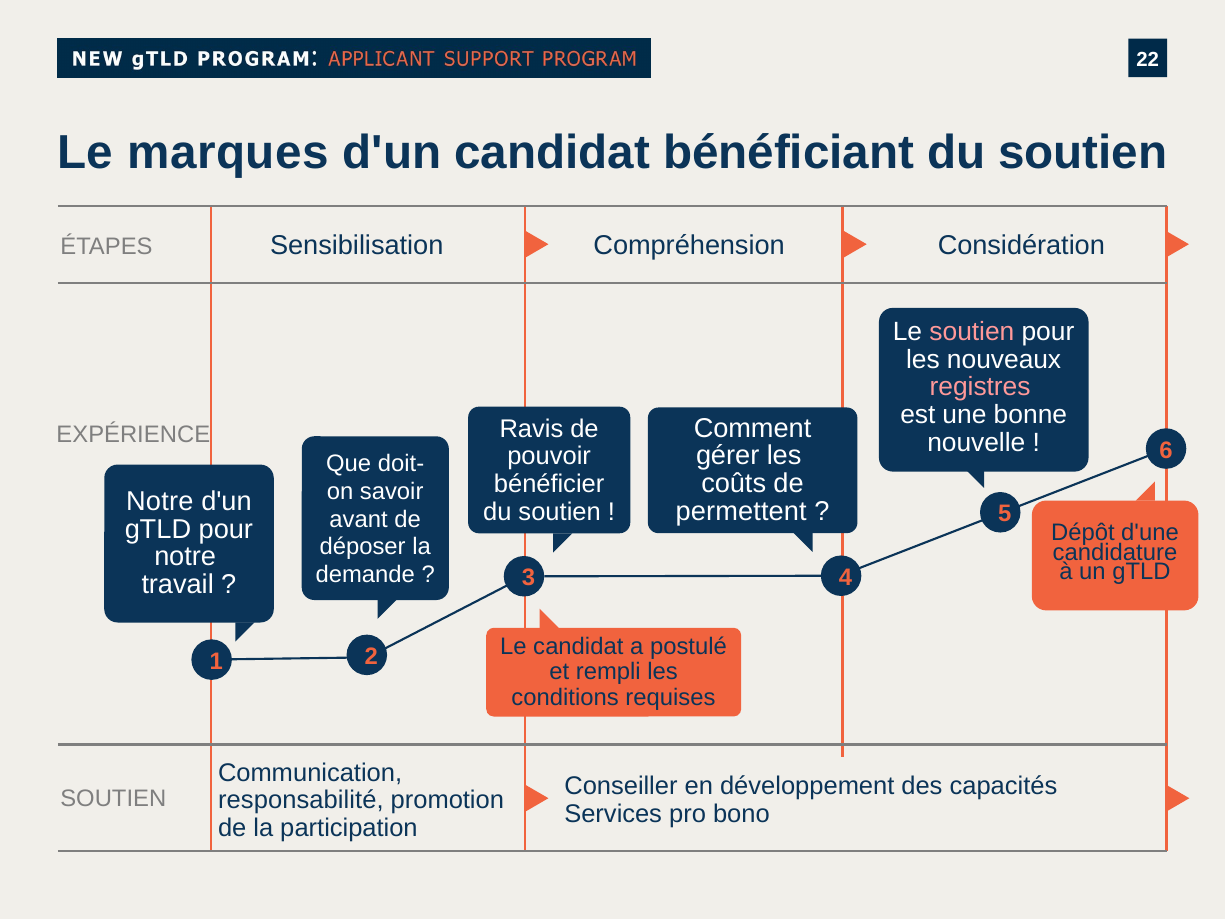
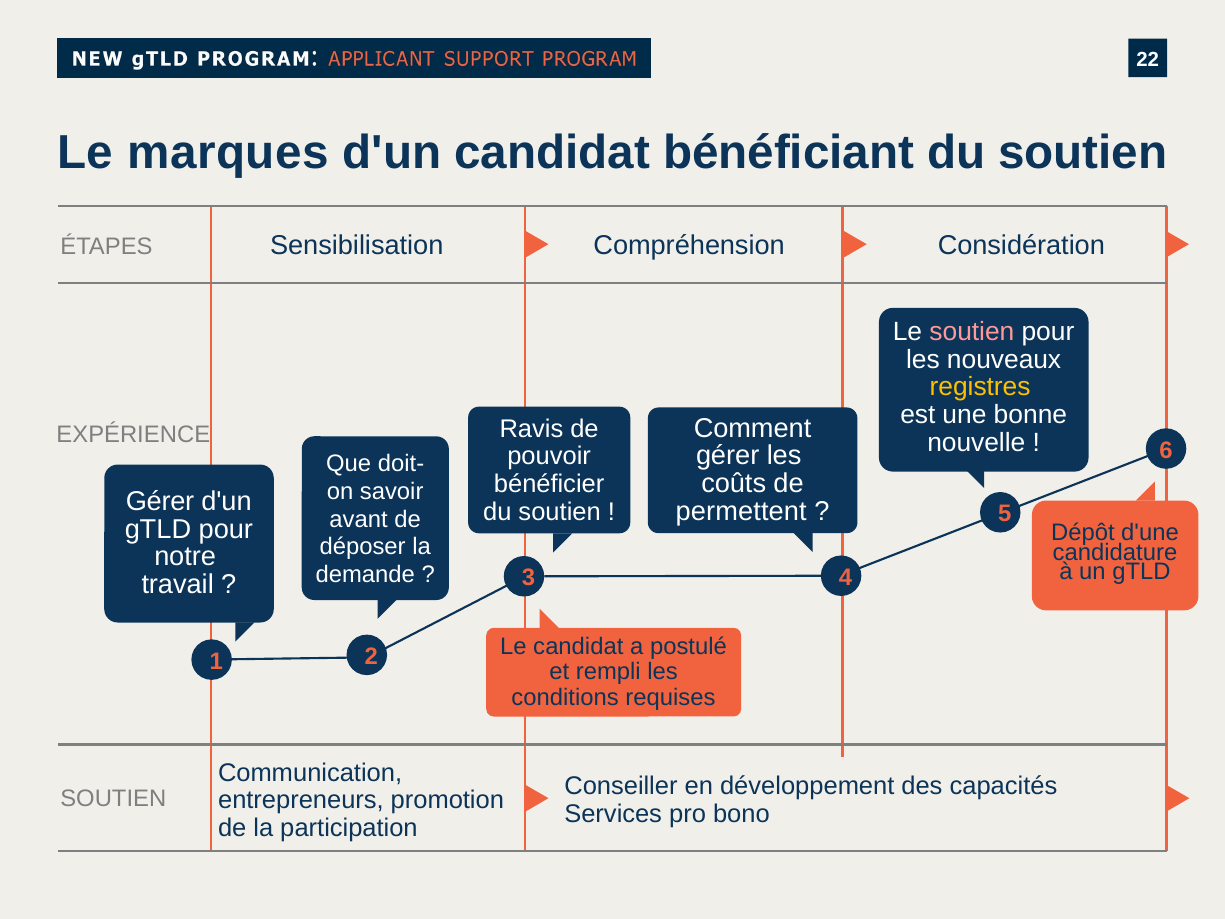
registres colour: pink -> yellow
Notre at (160, 501): Notre -> Gérer
responsabilité: responsabilité -> entrepreneurs
